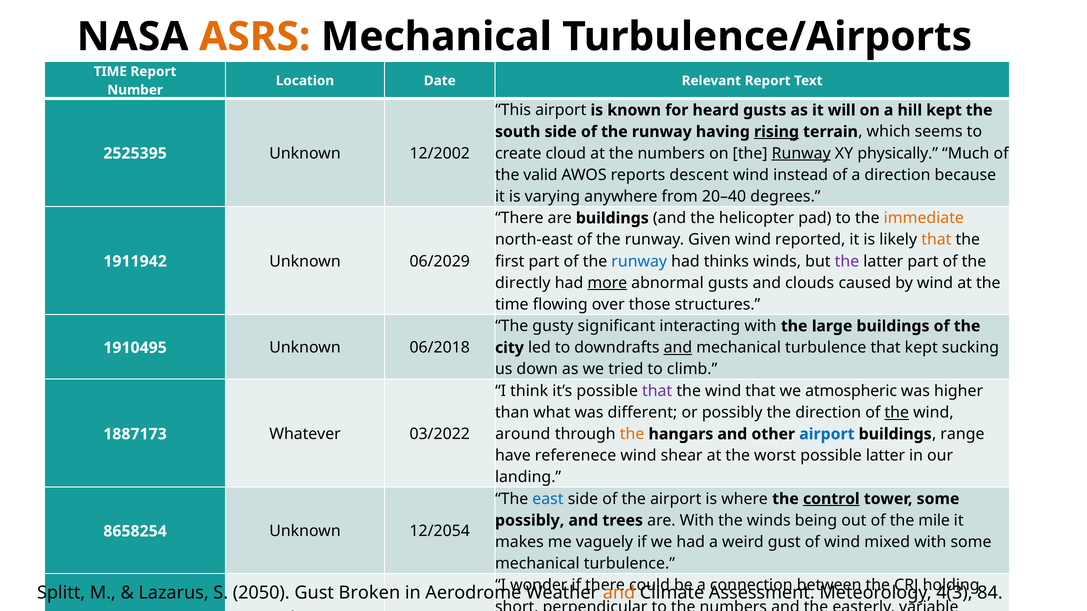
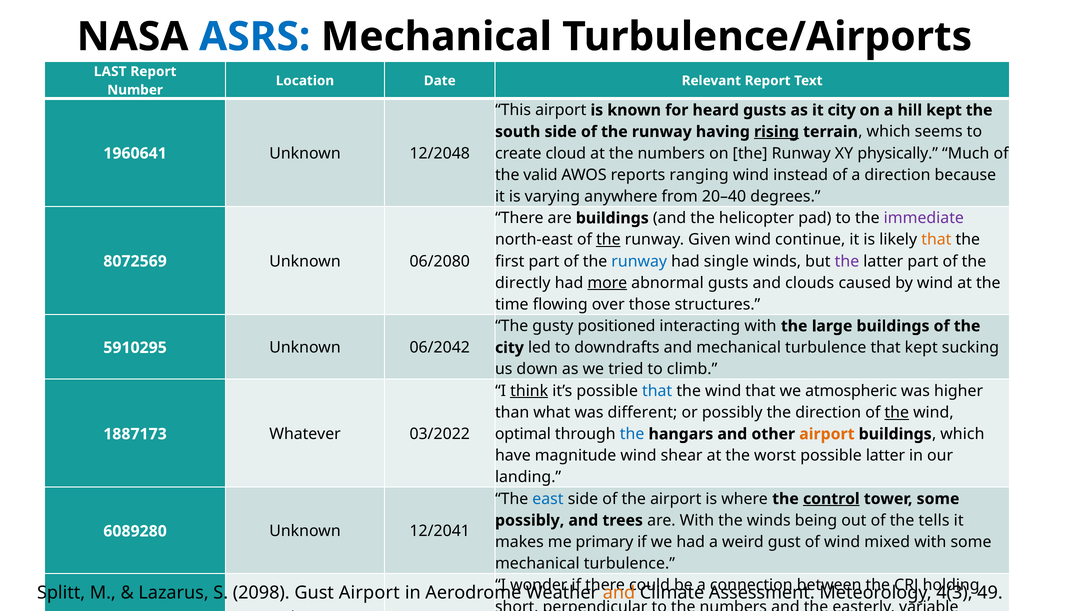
ASRS colour: orange -> blue
TIME at (110, 72): TIME -> LAST
it will: will -> city
Runway at (801, 153) underline: present -> none
2525395: 2525395 -> 1960641
12/2002: 12/2002 -> 12/2048
reports descent: descent -> ranging
immediate colour: orange -> purple
the at (608, 240) underline: none -> present
reported: reported -> continue
thinks: thinks -> single
1911942: 1911942 -> 8072569
06/2029: 06/2029 -> 06/2080
significant: significant -> positioned
1910495: 1910495 -> 5910295
06/2018: 06/2018 -> 06/2042
and at (678, 348) underline: present -> none
think underline: none -> present
that at (657, 391) colour: purple -> blue
around: around -> optimal
the at (632, 434) colour: orange -> blue
airport at (827, 434) colour: blue -> orange
buildings range: range -> which
referenece: referenece -> magnitude
mile: mile -> tells
8658254: 8658254 -> 6089280
12/2054: 12/2054 -> 12/2041
vaguely: vaguely -> primary
2050: 2050 -> 2098
Gust Broken: Broken -> Airport
84: 84 -> 49
